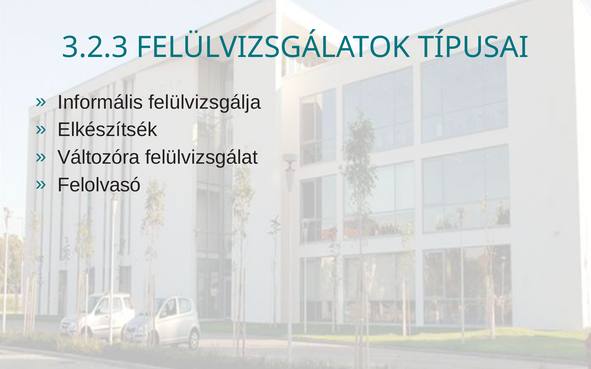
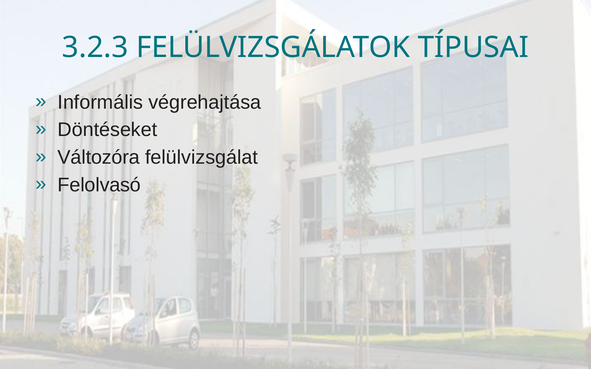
felülvizsgálja: felülvizsgálja -> végrehajtása
Elkészítsék: Elkészítsék -> Döntéseket
